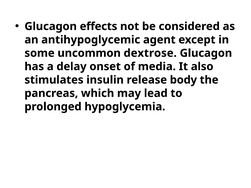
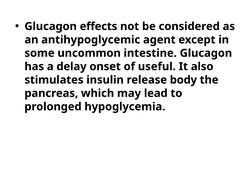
dextrose: dextrose -> intestine
media: media -> useful
